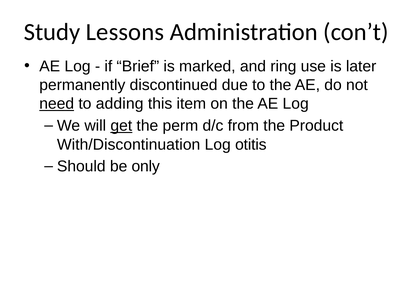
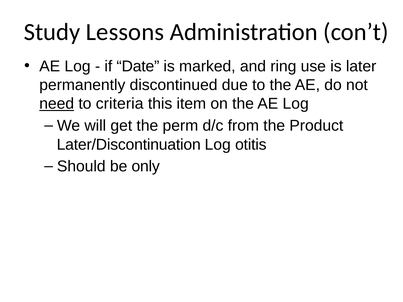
Brief: Brief -> Date
adding: adding -> criteria
get underline: present -> none
With/Discontinuation: With/Discontinuation -> Later/Discontinuation
